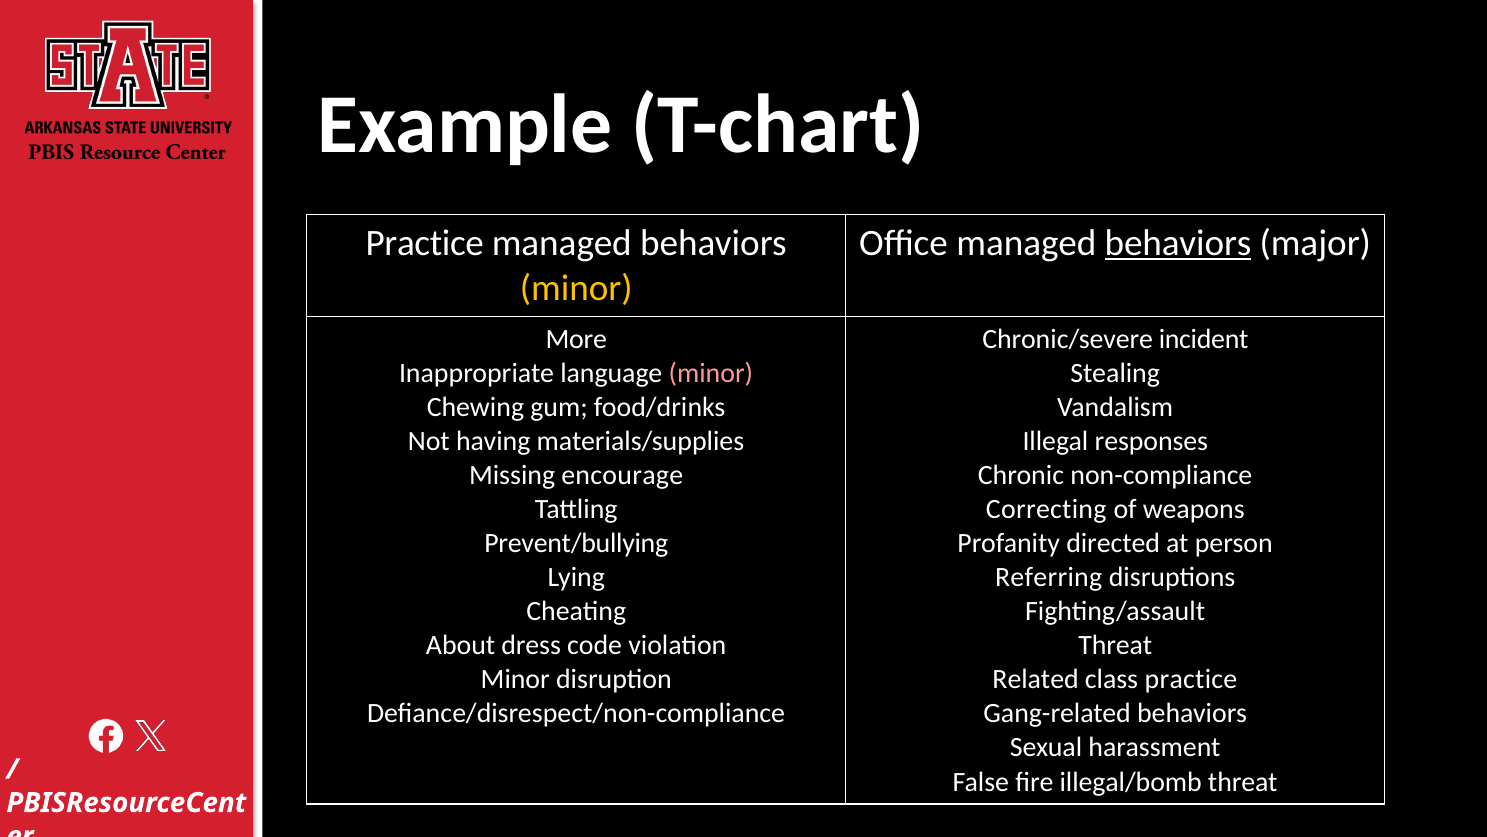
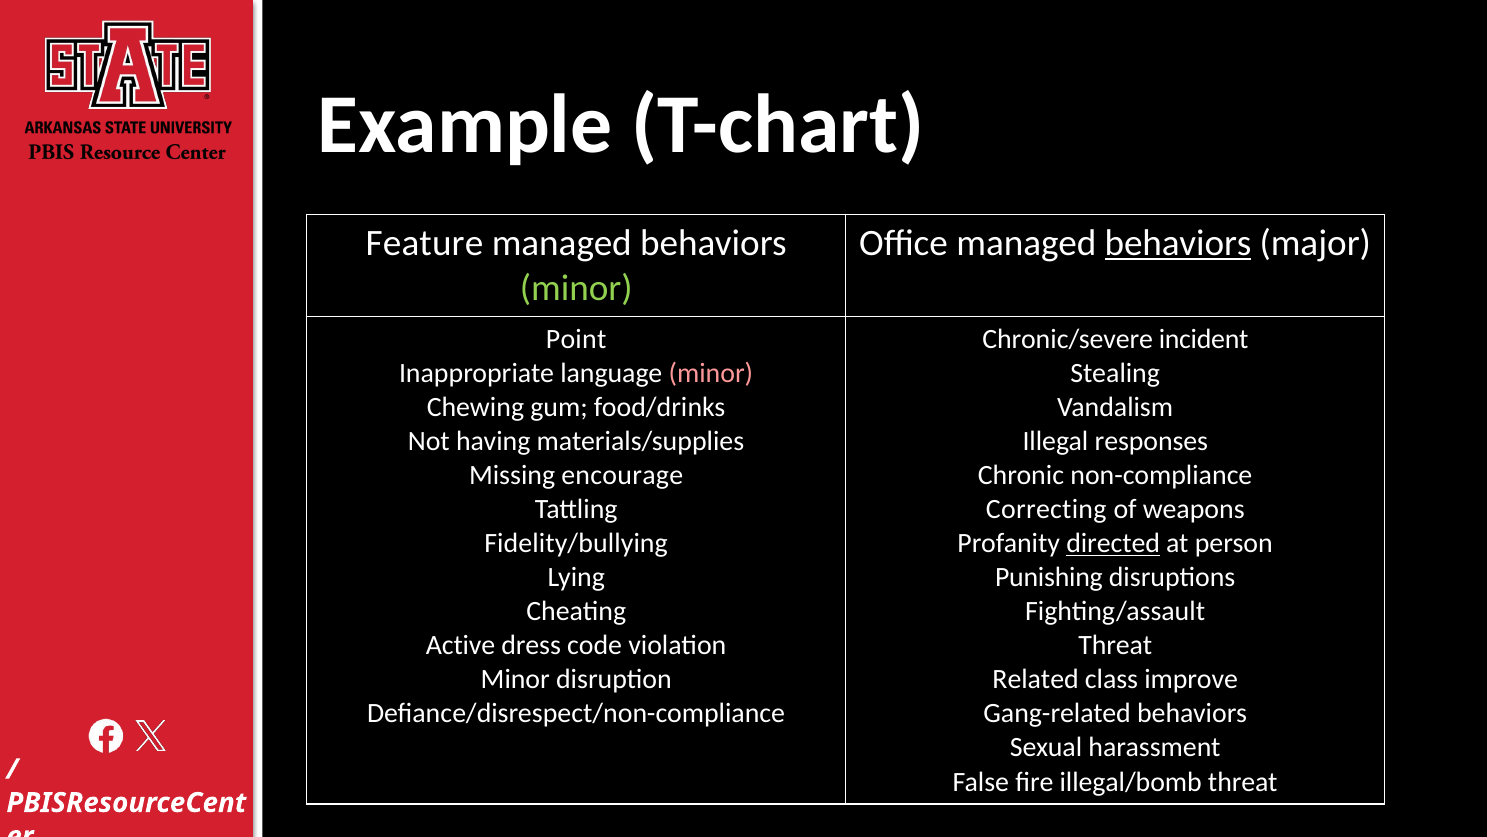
Practice at (425, 243): Practice -> Feature
minor at (576, 288) colour: yellow -> light green
More: More -> Point
Prevent/bullying: Prevent/bullying -> Fidelity/bullying
directed underline: none -> present
Referring: Referring -> Punishing
About: About -> Active
class practice: practice -> improve
